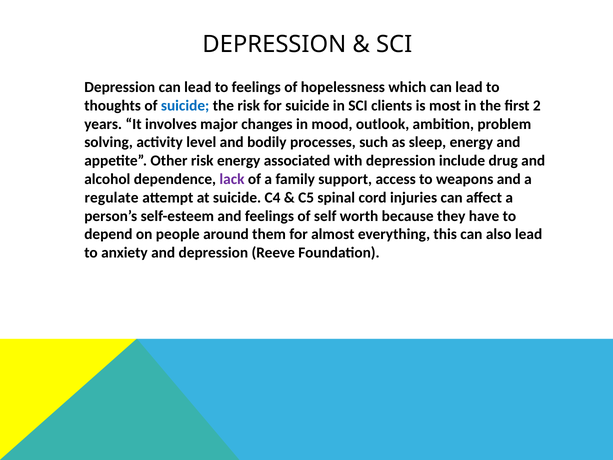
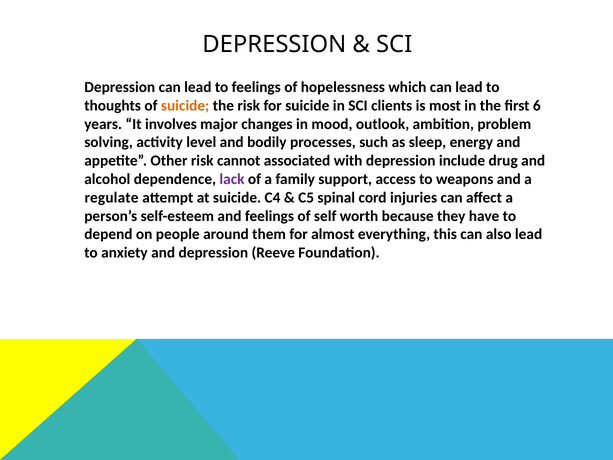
suicide at (185, 105) colour: blue -> orange
2: 2 -> 6
risk energy: energy -> cannot
